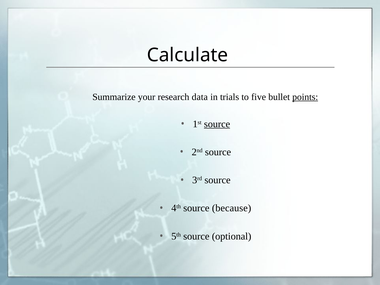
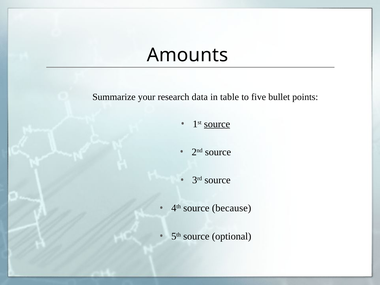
Calculate: Calculate -> Amounts
trials: trials -> table
points underline: present -> none
